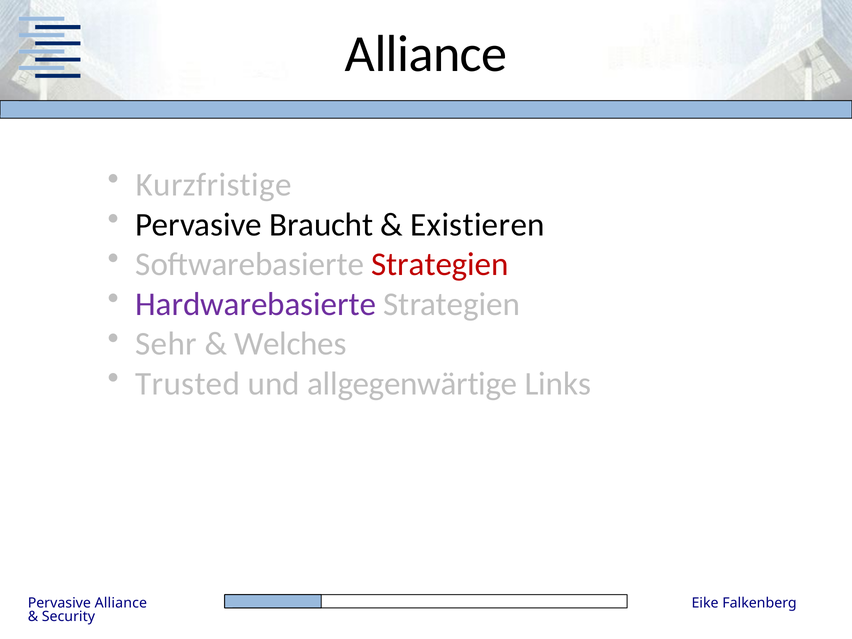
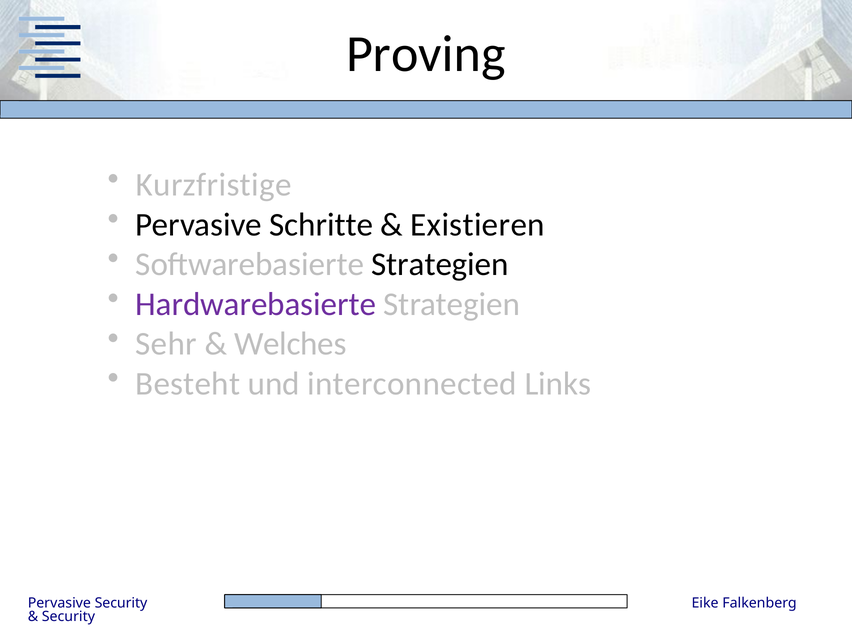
Alliance at (426, 54): Alliance -> Proving
Braucht: Braucht -> Schritte
Strategien at (440, 264) colour: red -> black
Trusted: Trusted -> Besteht
allgegenwärtige: allgegenwärtige -> interconnected
Pervasive Alliance: Alliance -> Security
